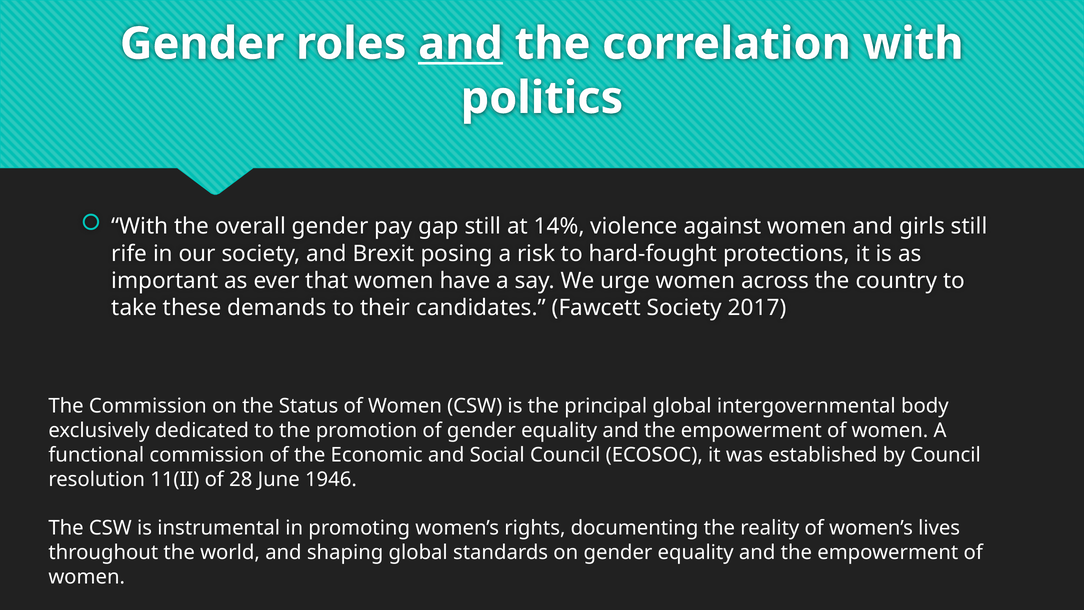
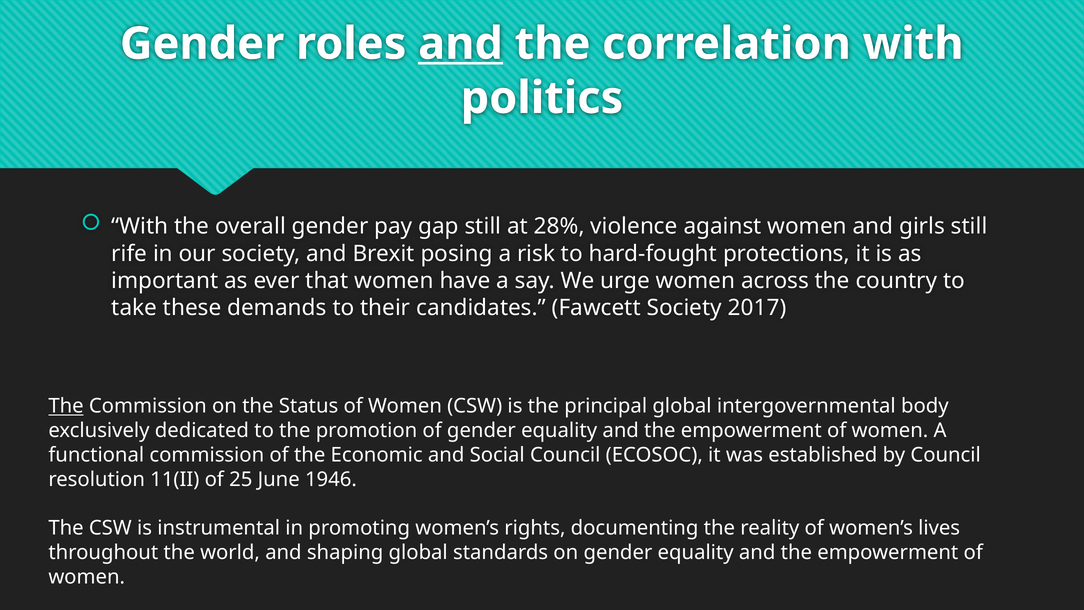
14%: 14% -> 28%
The at (66, 406) underline: none -> present
28: 28 -> 25
